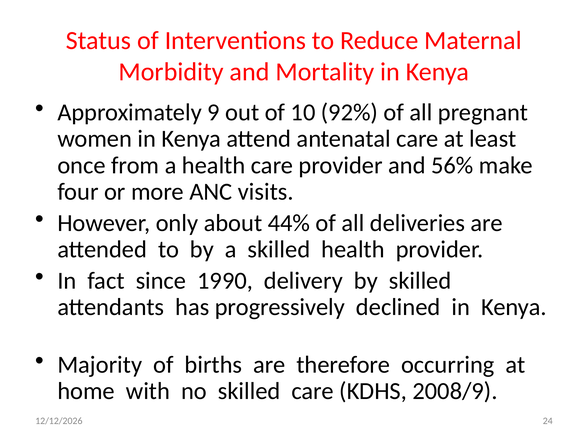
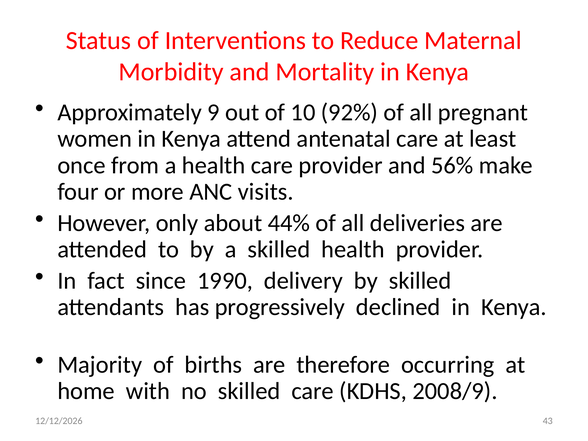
24: 24 -> 43
